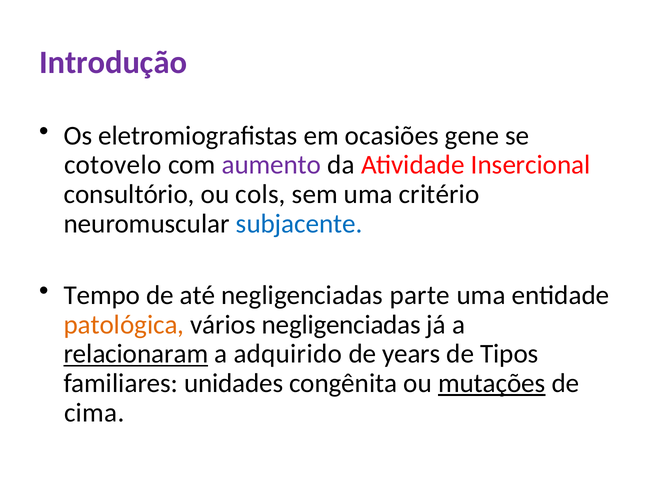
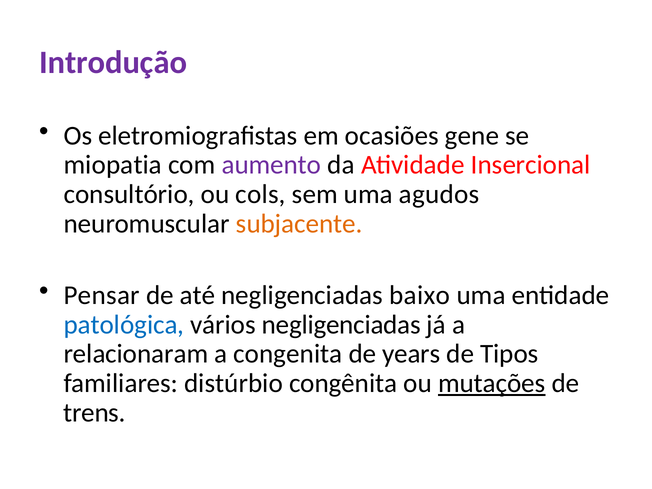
cotovelo: cotovelo -> miopatia
critério: critério -> agudos
subjacente colour: blue -> orange
Tempo: Tempo -> Pensar
parte: parte -> baixo
patológica colour: orange -> blue
relacionaram underline: present -> none
adquirido: adquirido -> congenita
unidades: unidades -> distúrbio
cima: cima -> trens
